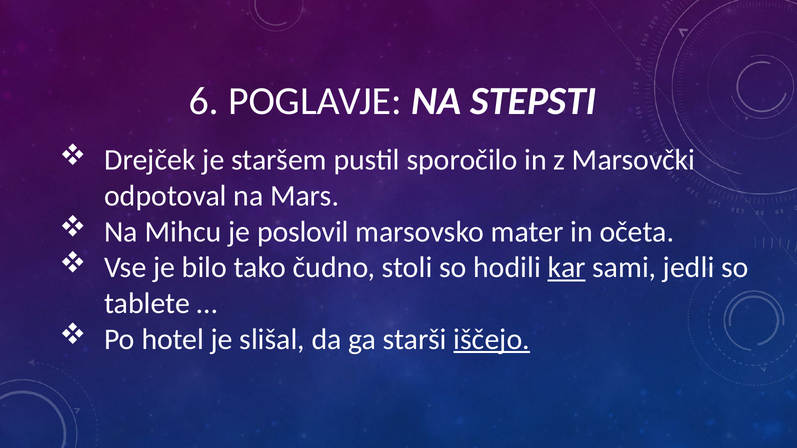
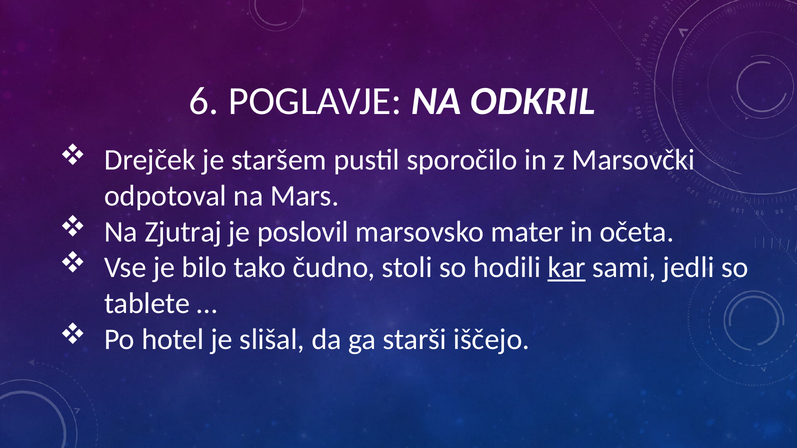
STEPSTI: STEPSTI -> ODKRIL
Mihcu: Mihcu -> Zjutraj
iščejo underline: present -> none
